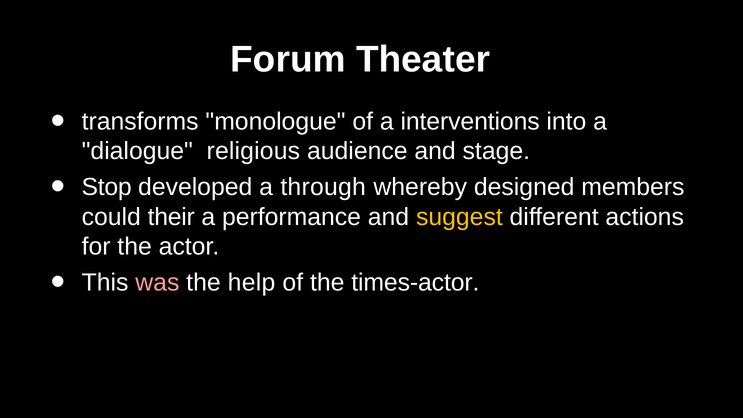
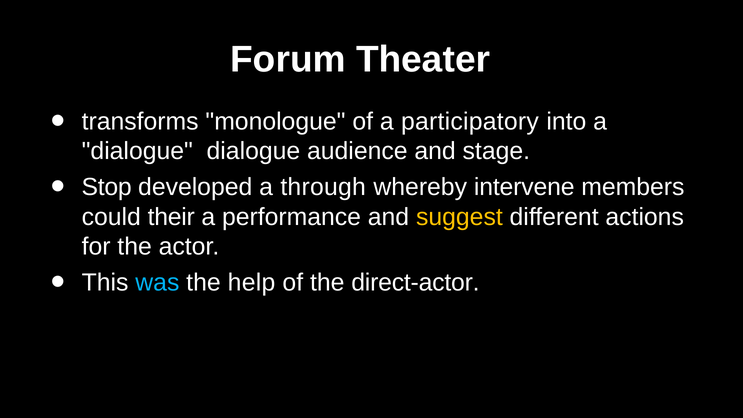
interventions: interventions -> participatory
dialogue religious: religious -> dialogue
designed: designed -> intervene
was colour: pink -> light blue
times-actor: times-actor -> direct-actor
